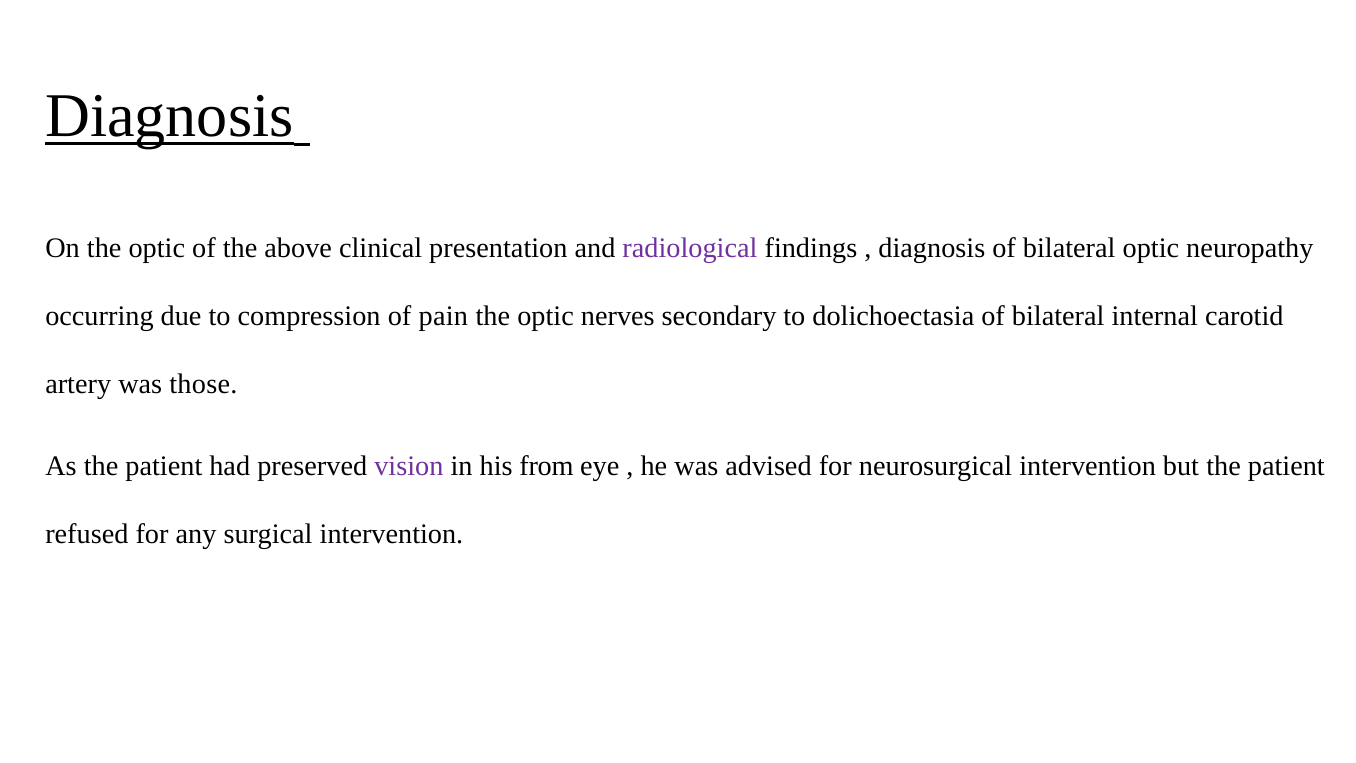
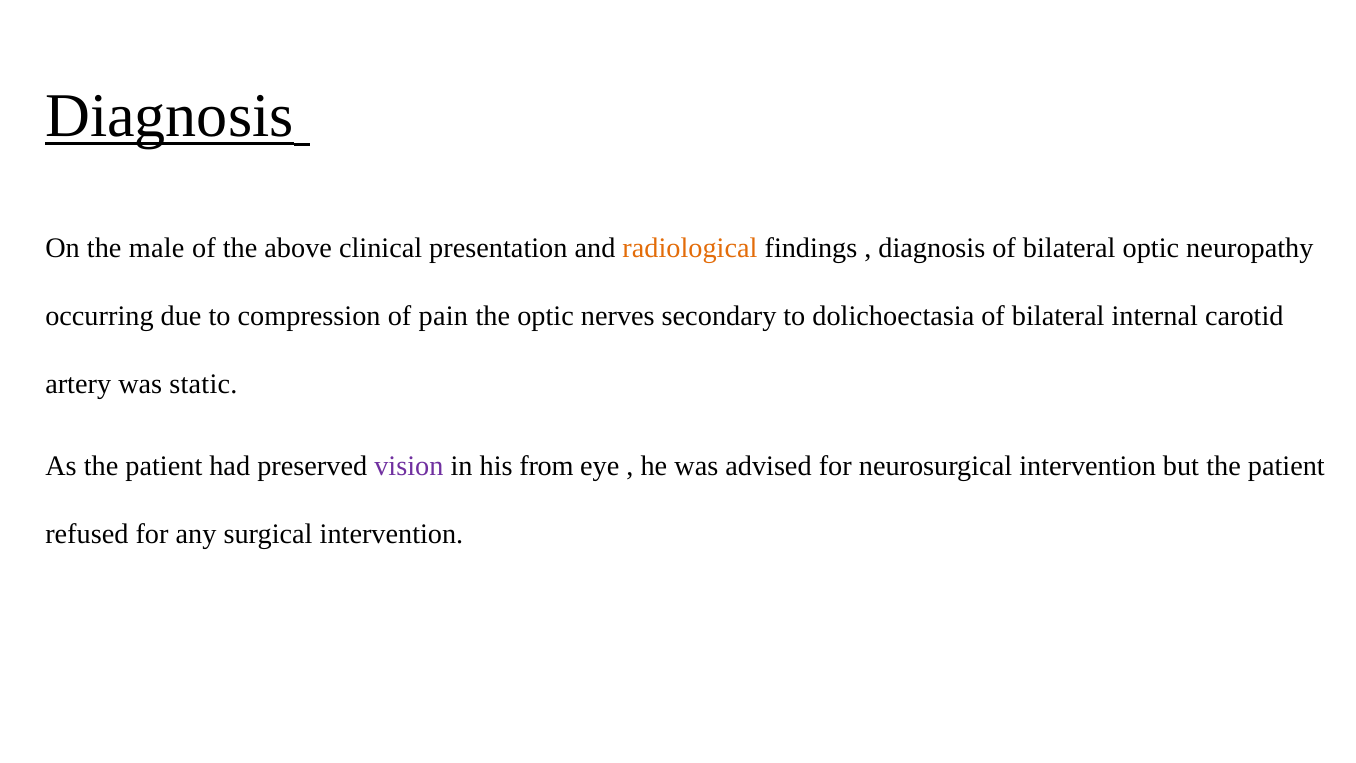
On the optic: optic -> male
radiological colour: purple -> orange
those: those -> static
